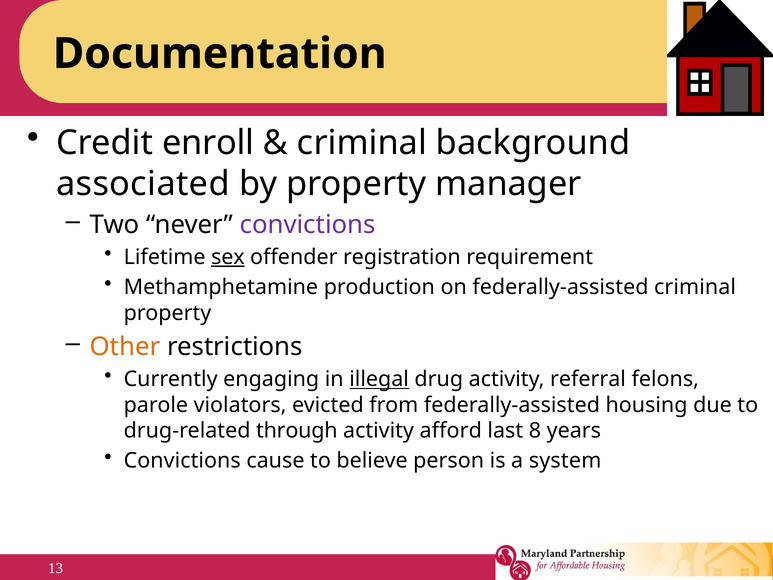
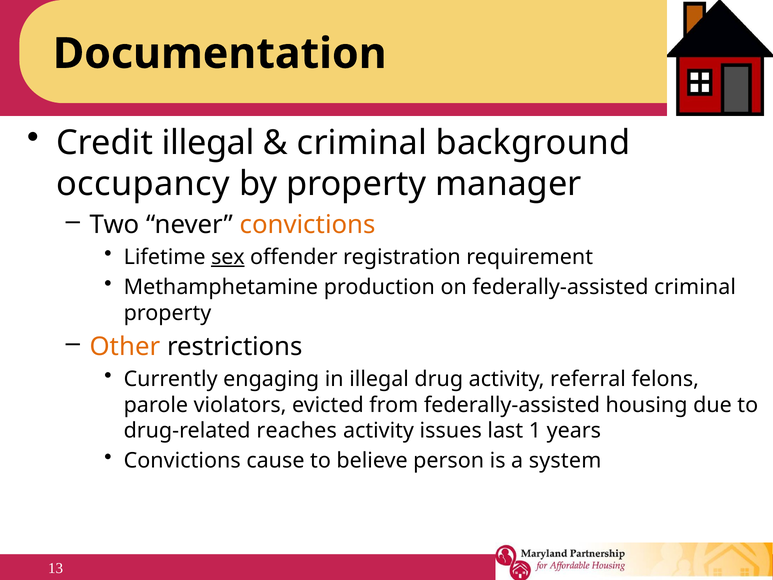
Credit enroll: enroll -> illegal
associated: associated -> occupancy
convictions at (308, 225) colour: purple -> orange
illegal at (379, 379) underline: present -> none
through: through -> reaches
afford: afford -> issues
8: 8 -> 1
